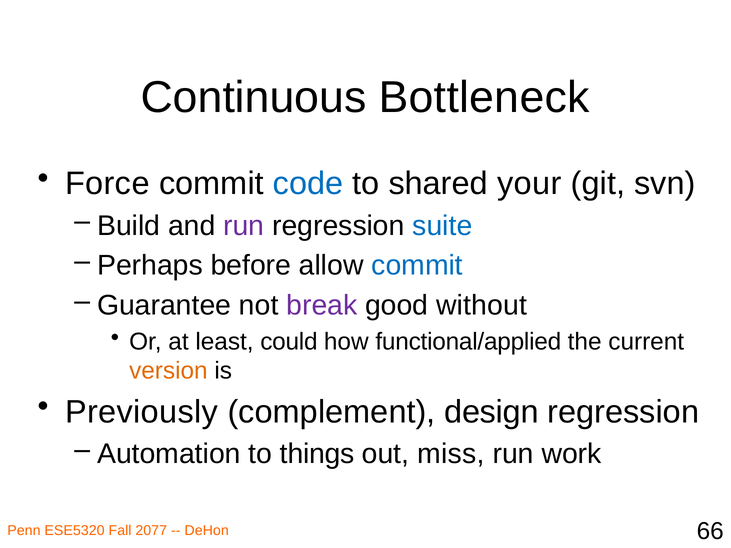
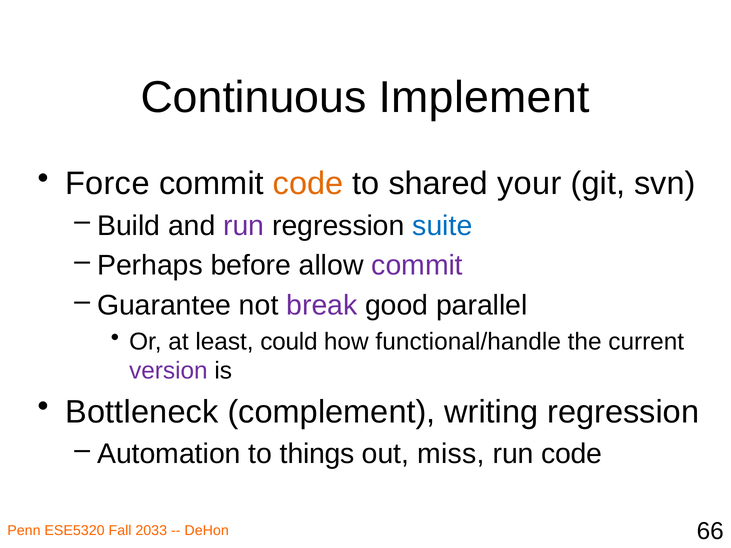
Bottleneck: Bottleneck -> Implement
code at (308, 184) colour: blue -> orange
commit at (417, 266) colour: blue -> purple
without: without -> parallel
functional/applied: functional/applied -> functional/handle
version colour: orange -> purple
Previously: Previously -> Bottleneck
design: design -> writing
run work: work -> code
2077: 2077 -> 2033
